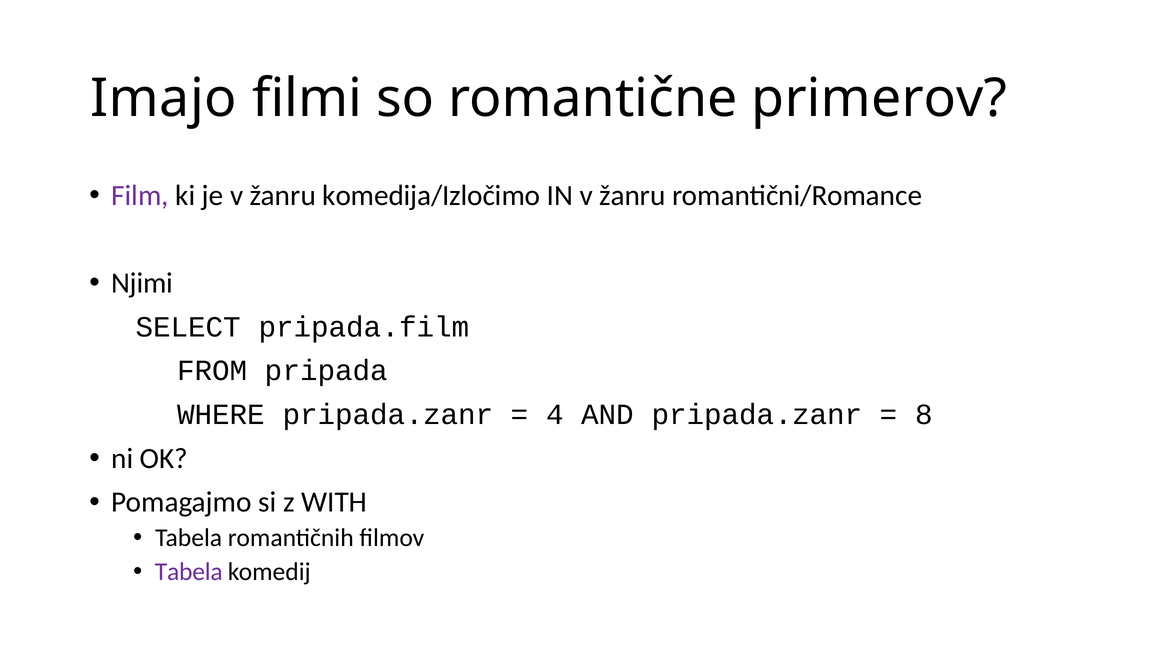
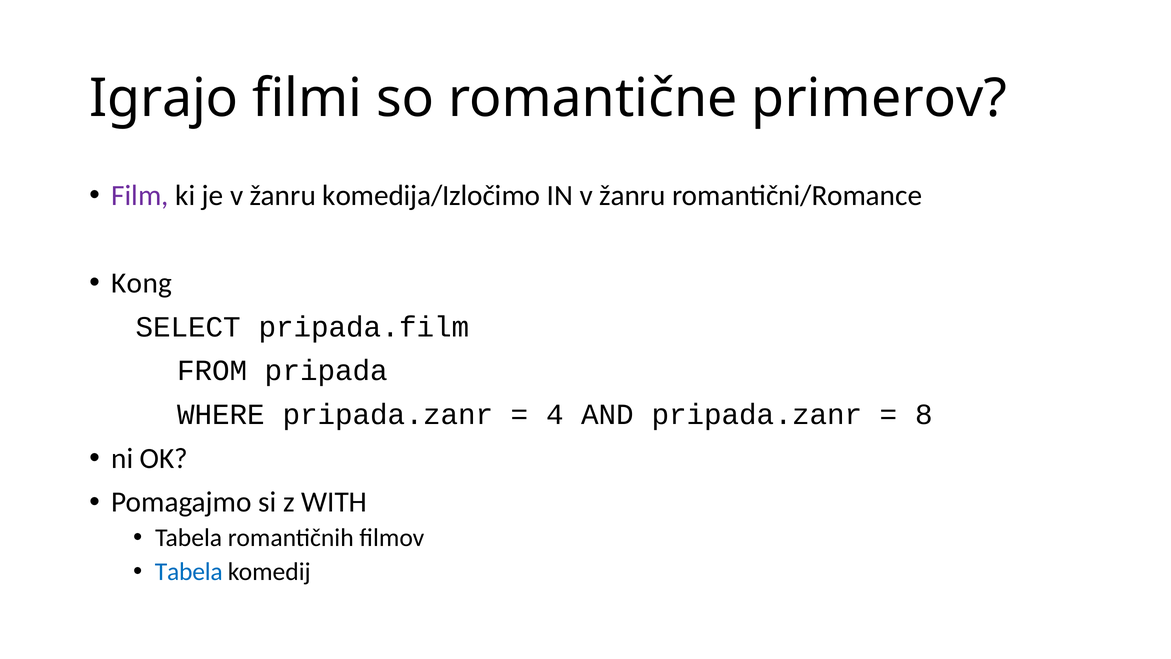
Imajo: Imajo -> Igrajo
Njimi: Njimi -> Kong
Tabela at (189, 571) colour: purple -> blue
